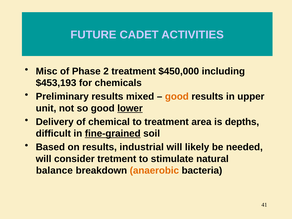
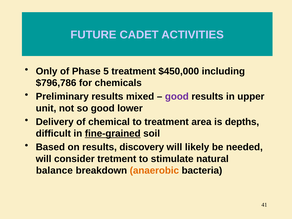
Misc: Misc -> Only
2: 2 -> 5
$453,193: $453,193 -> $796,786
good at (177, 97) colour: orange -> purple
lower underline: present -> none
industrial: industrial -> discovery
